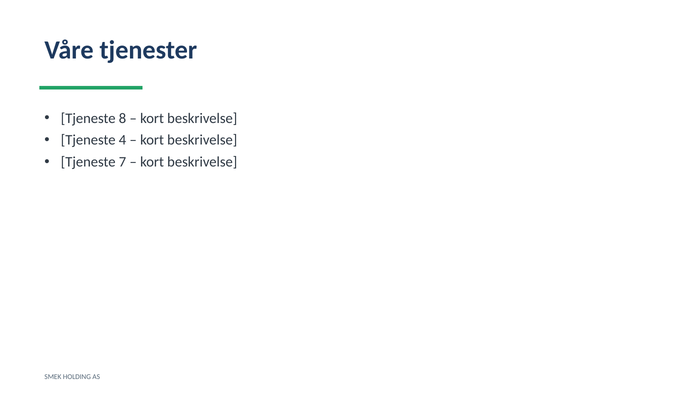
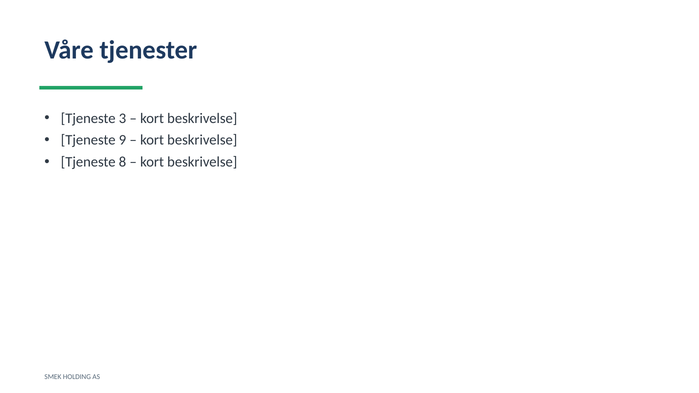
8: 8 -> 3
4: 4 -> 9
7: 7 -> 8
